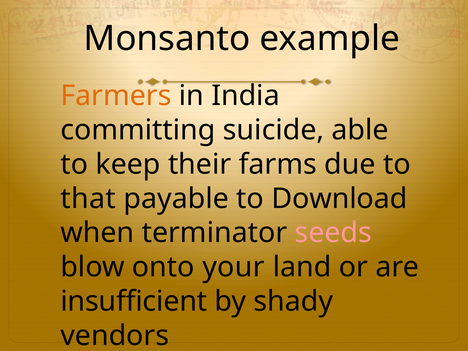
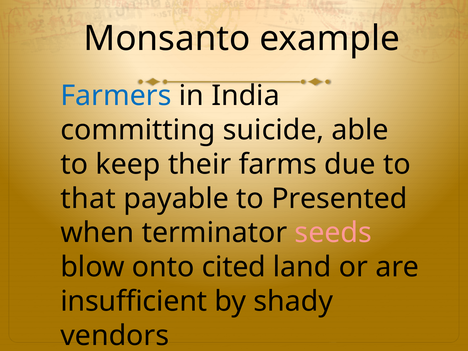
Farmers colour: orange -> blue
Download: Download -> Presented
your: your -> cited
